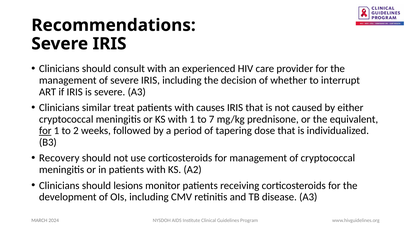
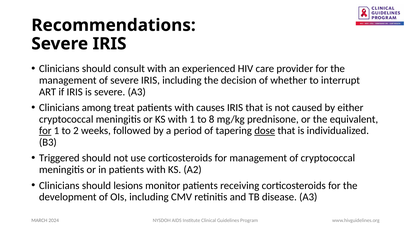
similar: similar -> among
7: 7 -> 8
dose underline: none -> present
Recovery: Recovery -> Triggered
